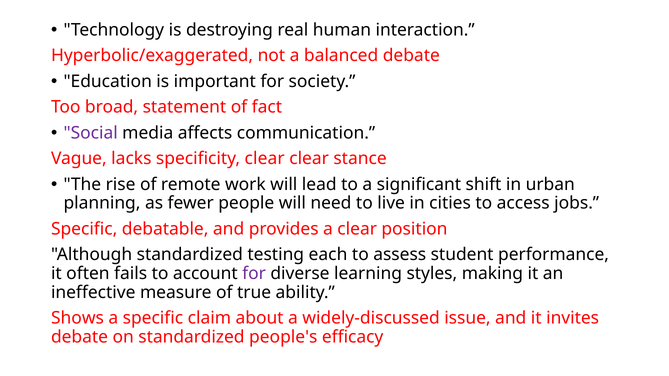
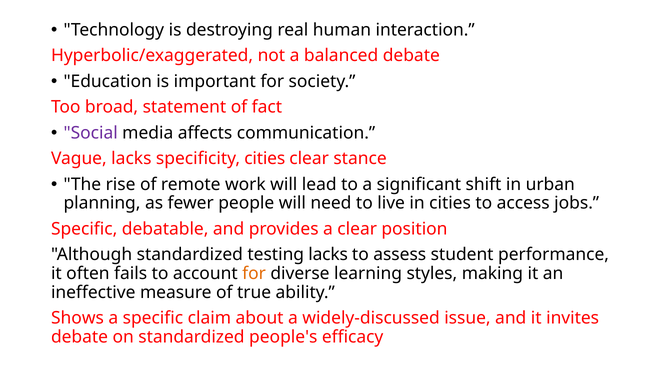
specificity clear: clear -> cities
testing each: each -> lacks
for at (254, 274) colour: purple -> orange
